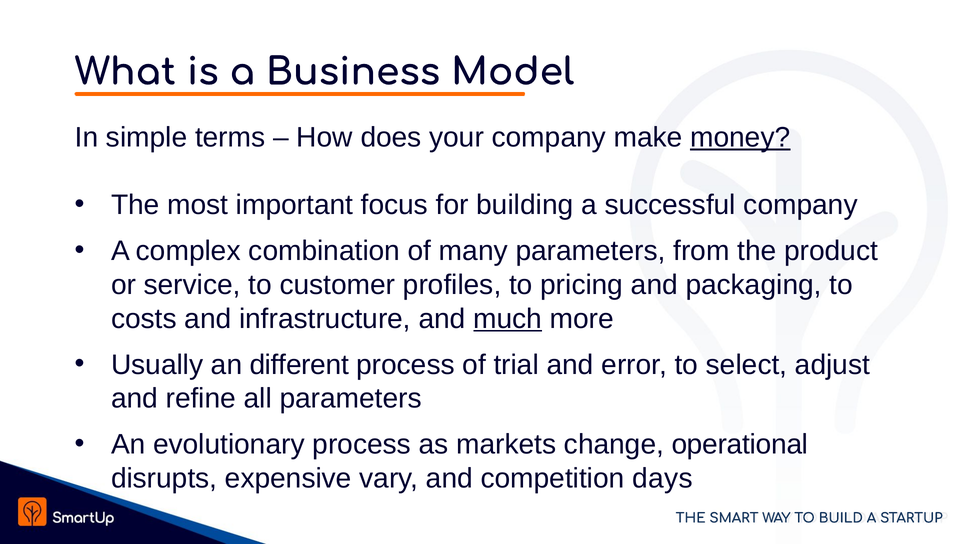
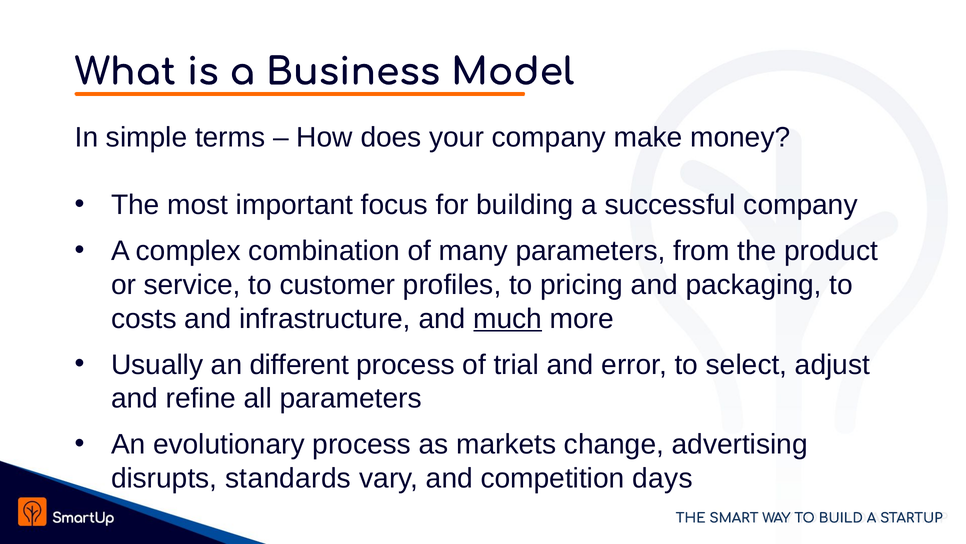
money underline: present -> none
operational: operational -> advertising
expensive: expensive -> standards
